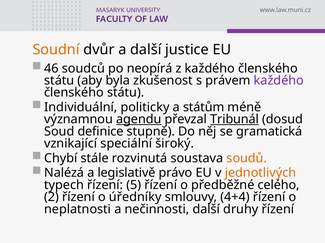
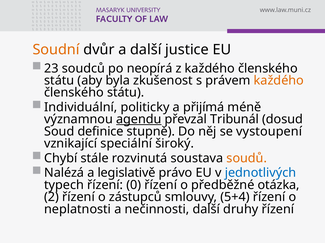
46: 46 -> 23
každého at (279, 81) colour: purple -> orange
státům: státům -> přijímá
Tribunál underline: present -> none
gramatická: gramatická -> vystoupení
jednotlivých colour: orange -> blue
5: 5 -> 0
celého: celého -> otázka
úředníky: úředníky -> zástupců
4+4: 4+4 -> 5+4
